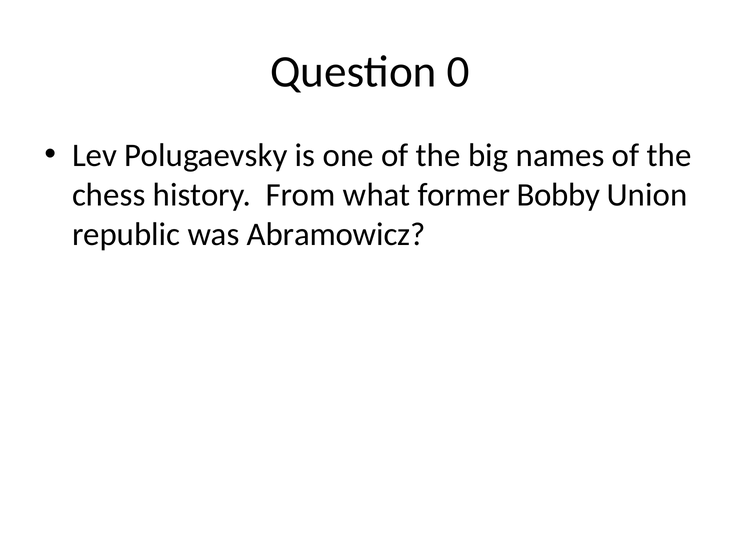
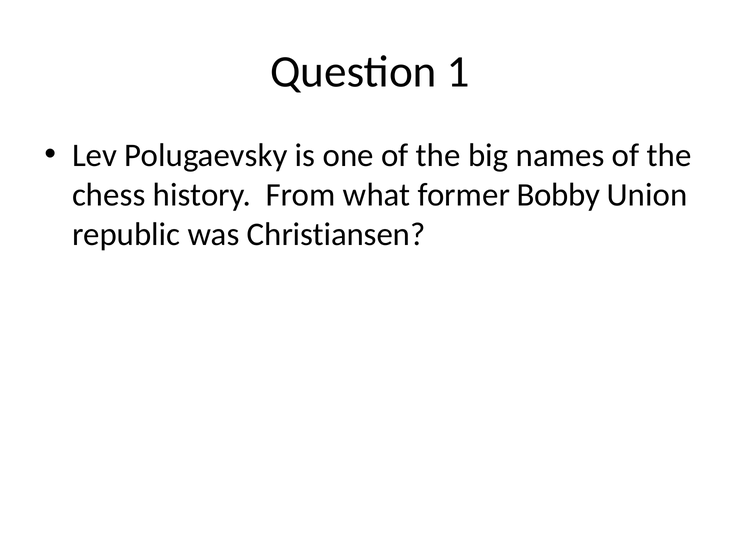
0: 0 -> 1
Abramowicz: Abramowicz -> Christiansen
